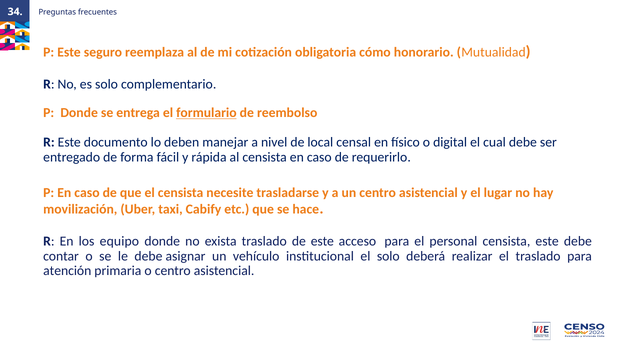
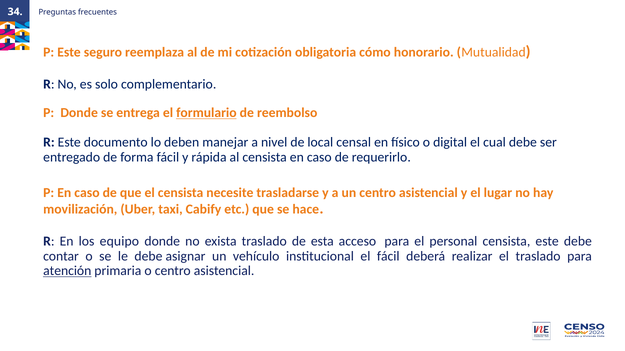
de este: este -> esta
el solo: solo -> fácil
atención underline: none -> present
